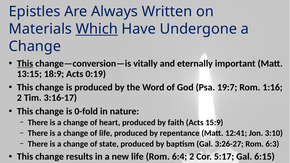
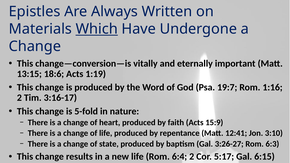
This at (25, 63) underline: present -> none
18:9: 18:9 -> 18:6
0:19: 0:19 -> 1:19
0-fold: 0-fold -> 5-fold
